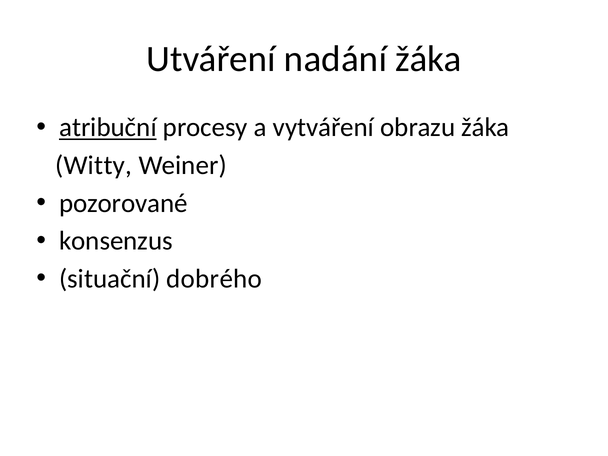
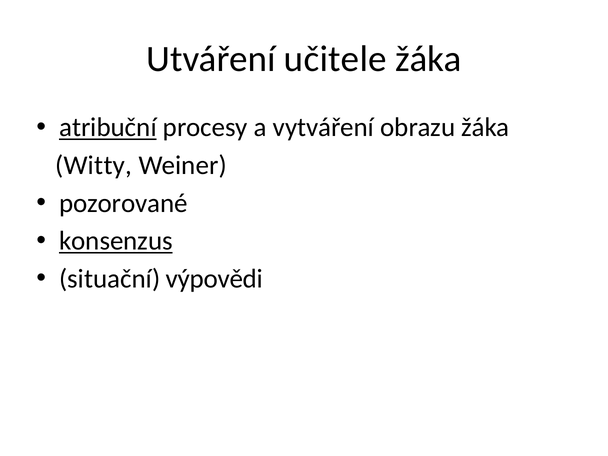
nadání: nadání -> učitele
konsenzus underline: none -> present
dobrého: dobrého -> výpovědi
